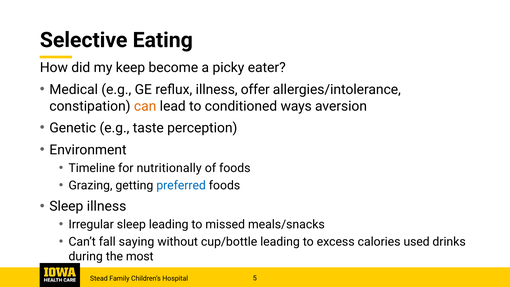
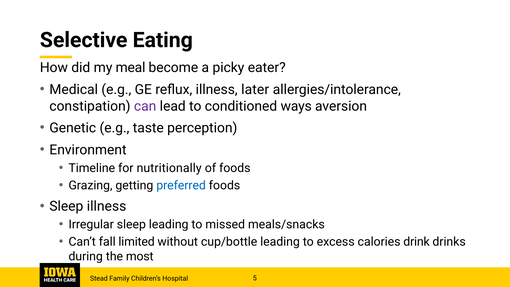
keep: keep -> meal
offer: offer -> later
can colour: orange -> purple
saying: saying -> limited
used: used -> drink
